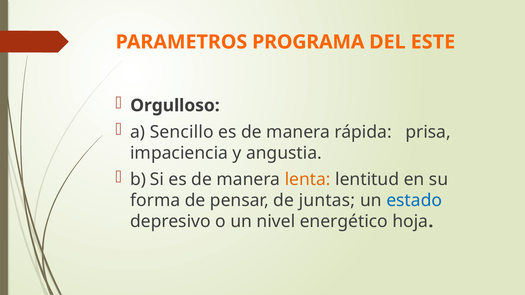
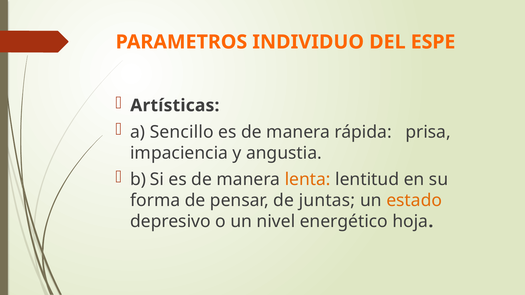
PROGRAMA: PROGRAMA -> INDIVIDUO
ESTE: ESTE -> ESPE
Orgulloso: Orgulloso -> Artísticas
estado colour: blue -> orange
